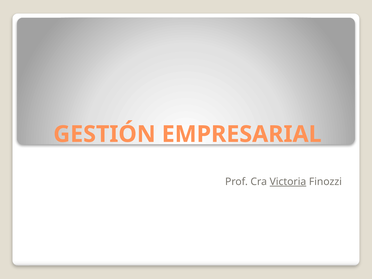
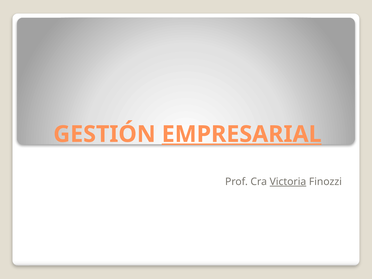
EMPRESARIAL underline: none -> present
